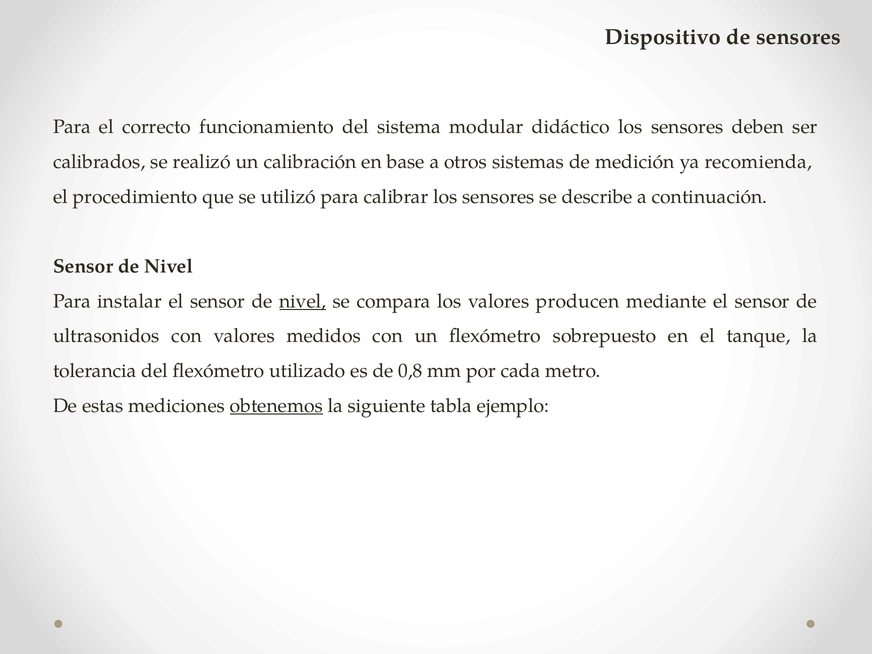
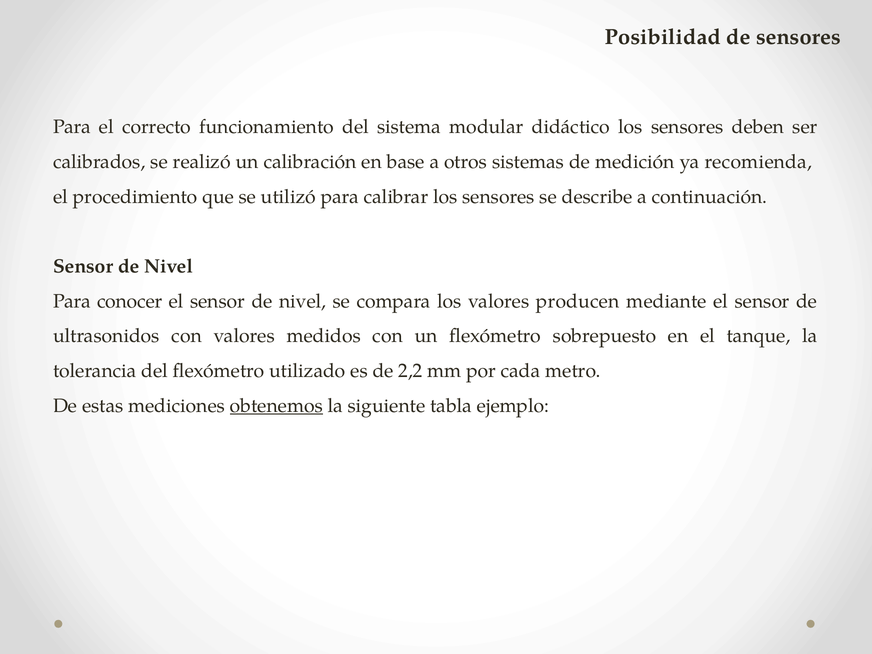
Dispositivo: Dispositivo -> Posibilidad
instalar: instalar -> conocer
nivel at (303, 301) underline: present -> none
0,8: 0,8 -> 2,2
